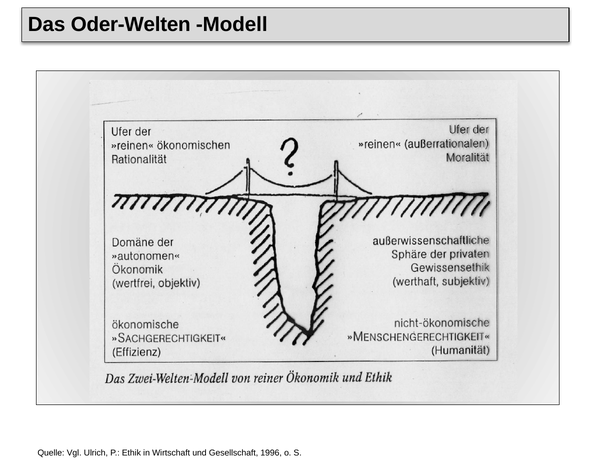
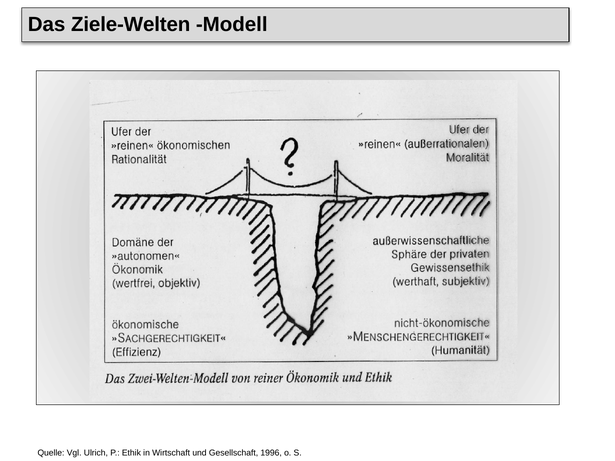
Oder-Welten: Oder-Welten -> Ziele-Welten
